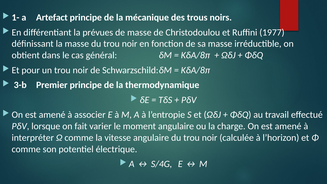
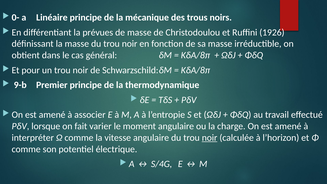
1-: 1- -> 0-
Artefact: Artefact -> Linéaire
1977: 1977 -> 1926
3-b: 3-b -> 9-b
noir at (210, 138) underline: none -> present
